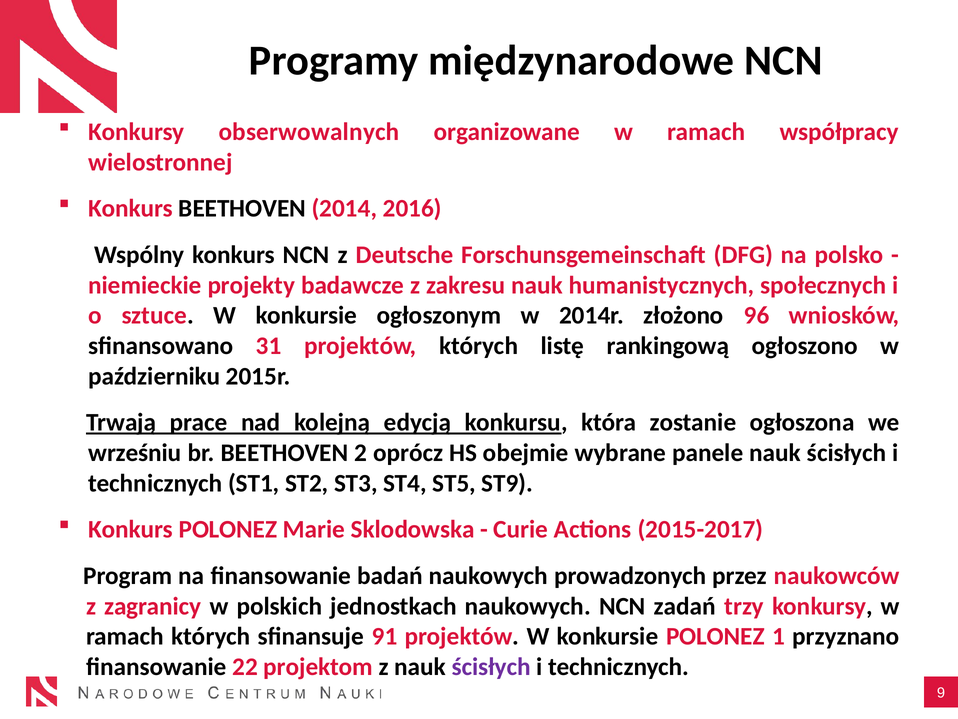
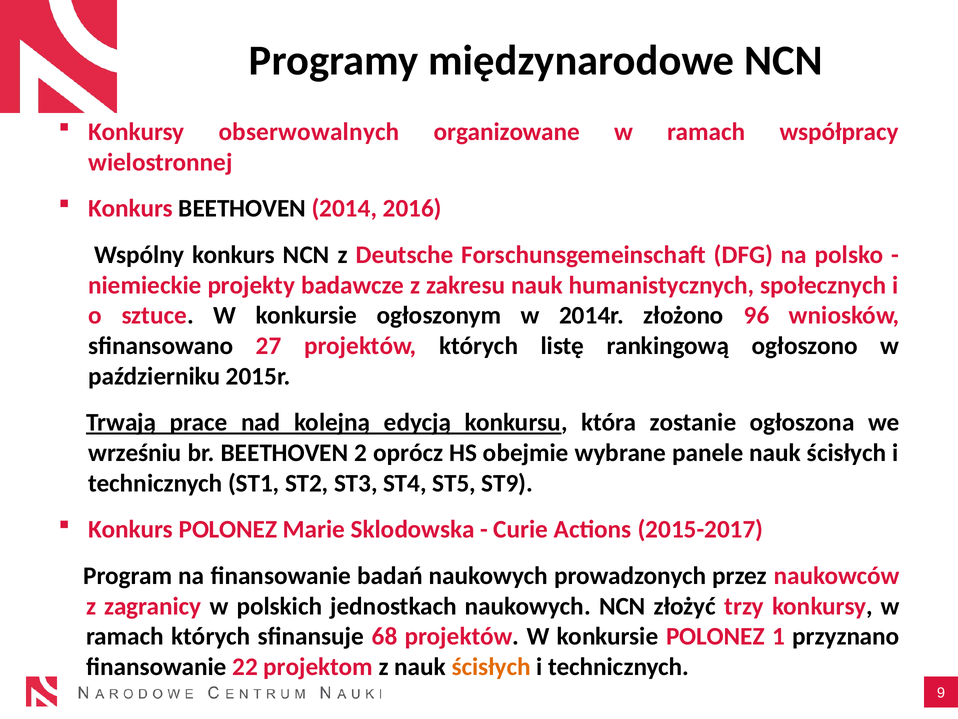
31: 31 -> 27
zadań: zadań -> złożyć
91: 91 -> 68
ścisłych at (491, 667) colour: purple -> orange
